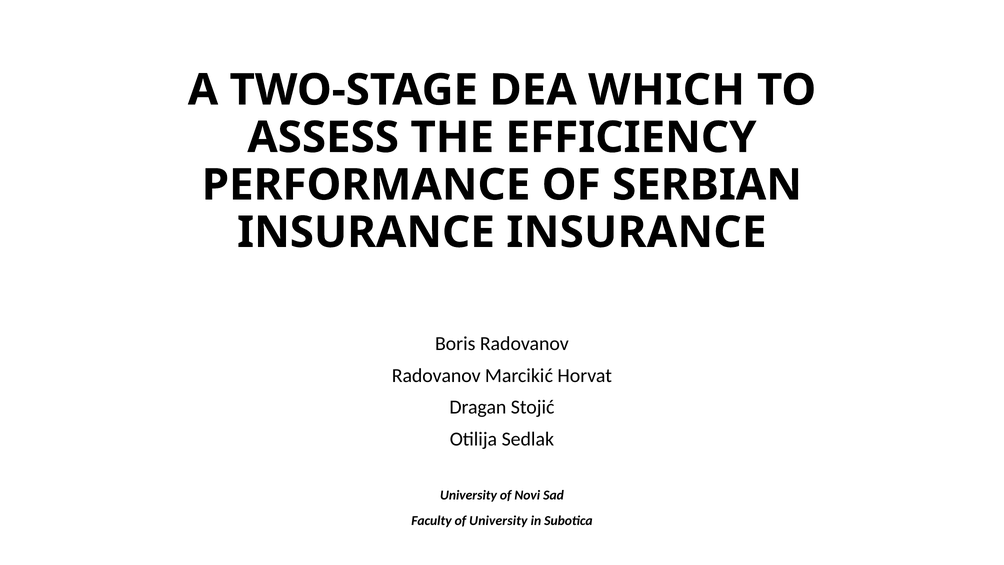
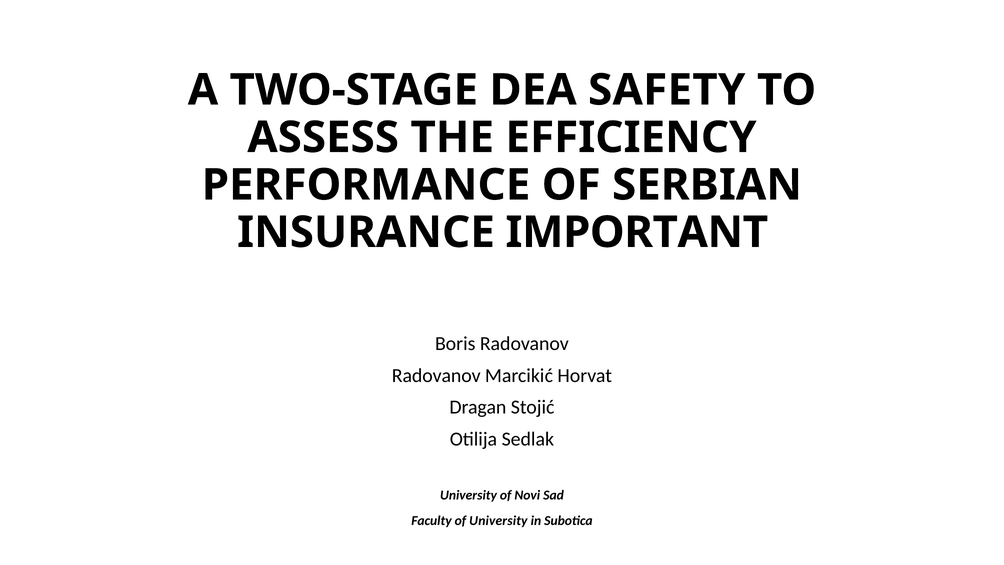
WHICH: WHICH -> SAFETY
INSURANCE INSURANCE: INSURANCE -> IMPORTANT
